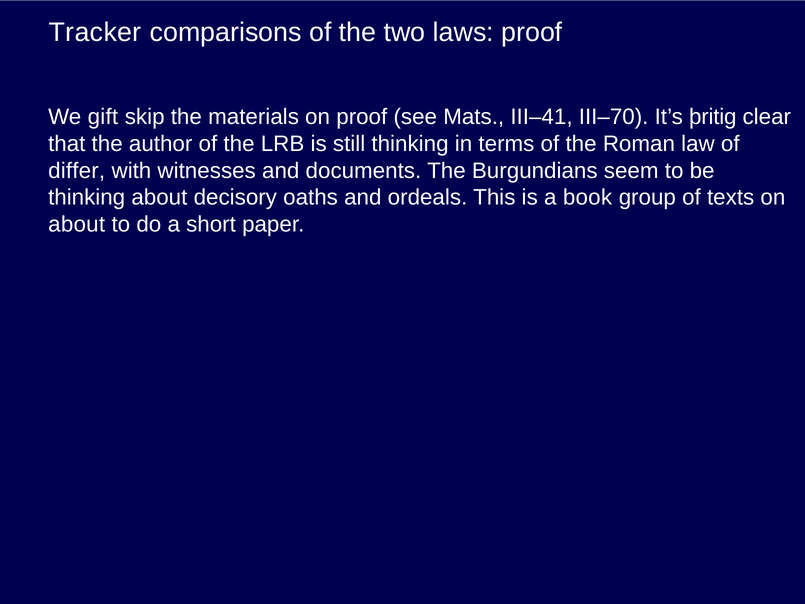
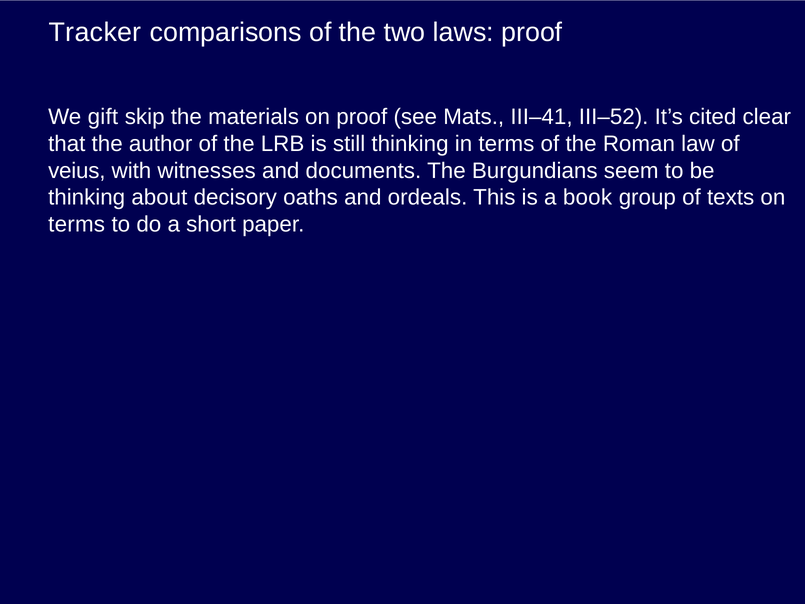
III–70: III–70 -> III–52
þritig: þritig -> cited
differ: differ -> veius
about at (77, 224): about -> terms
